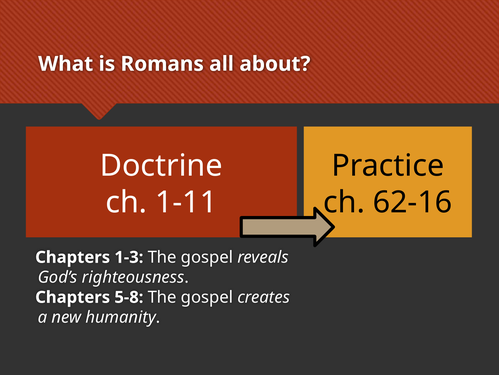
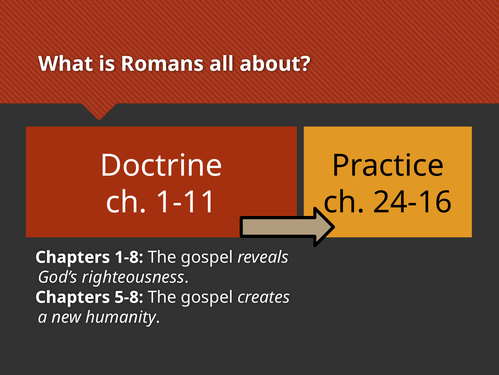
62-16: 62-16 -> 24-16
1-3: 1-3 -> 1-8
